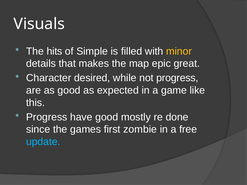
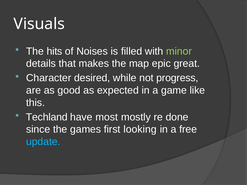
Simple: Simple -> Noises
minor colour: yellow -> light green
Progress at (47, 117): Progress -> Techland
have good: good -> most
zombie: zombie -> looking
